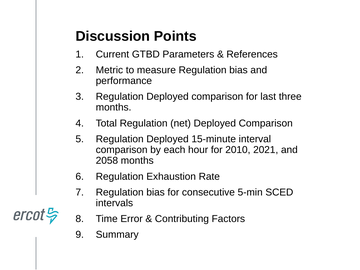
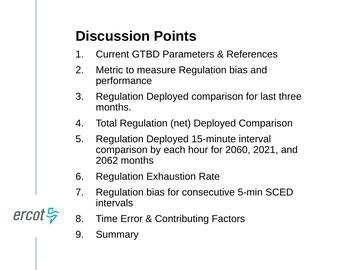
2010: 2010 -> 2060
2058: 2058 -> 2062
